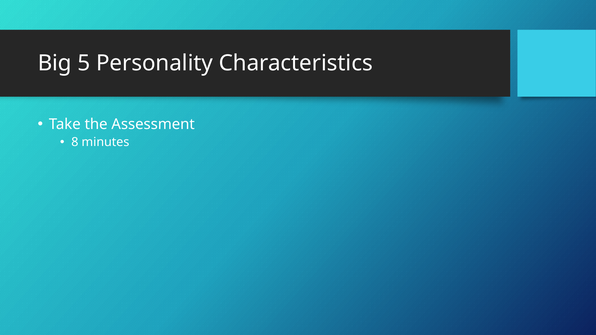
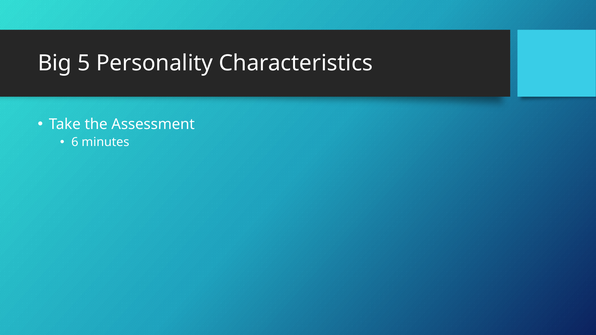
8: 8 -> 6
